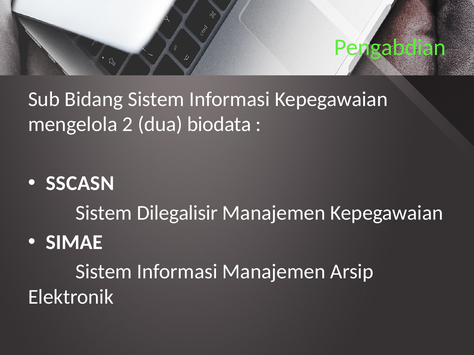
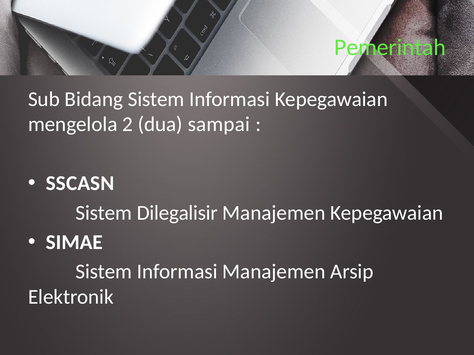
Pengabdian: Pengabdian -> Pemerintah
biodata: biodata -> sampai
